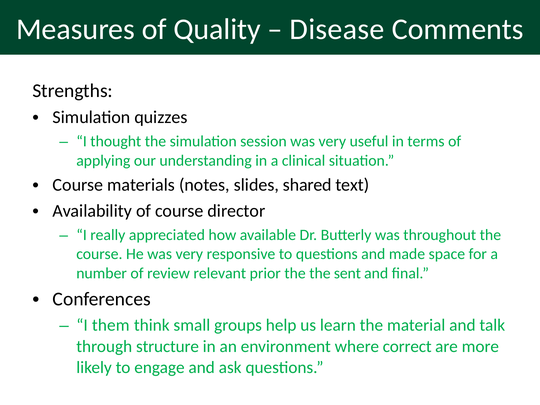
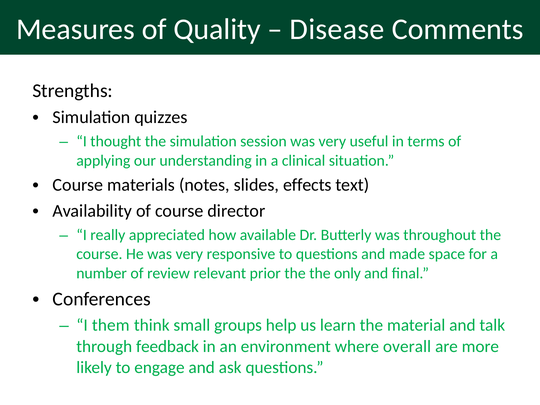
shared: shared -> effects
sent: sent -> only
structure: structure -> feedback
correct: correct -> overall
